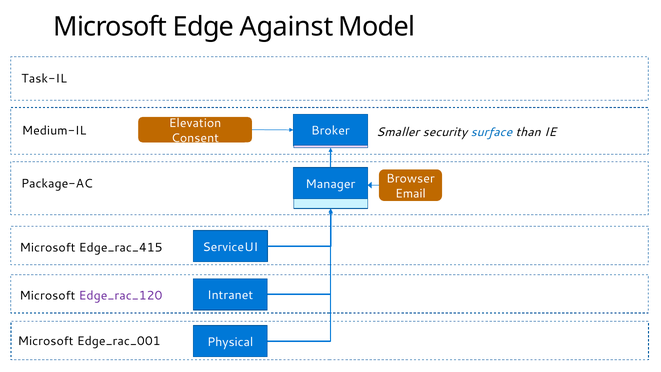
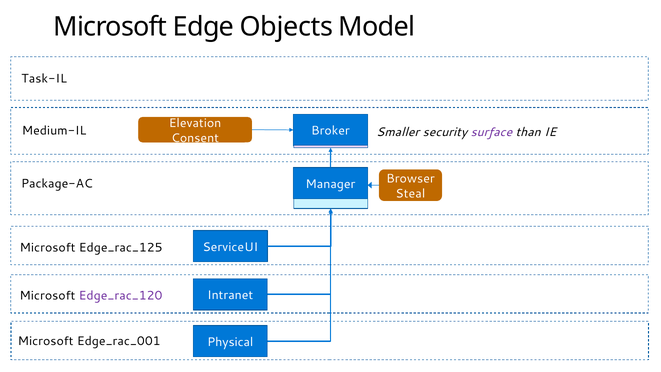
Against: Against -> Objects
surface colour: blue -> purple
Email: Email -> Steal
Edge_rac_415: Edge_rac_415 -> Edge_rac_125
